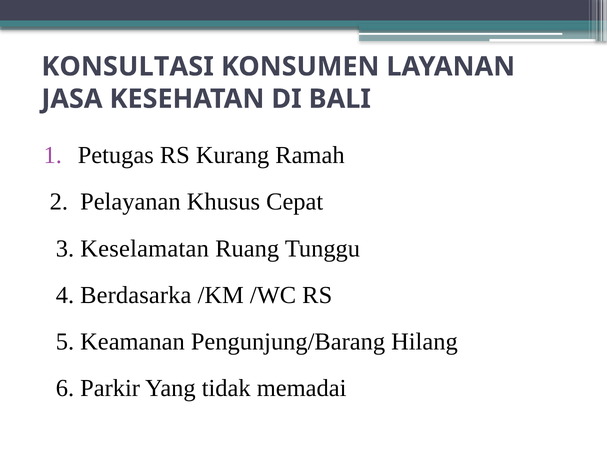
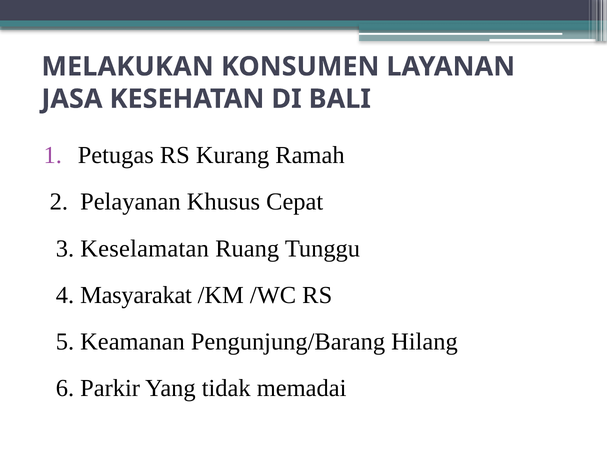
KONSULTASI: KONSULTASI -> MELAKUKAN
Berdasarka: Berdasarka -> Masyarakat
